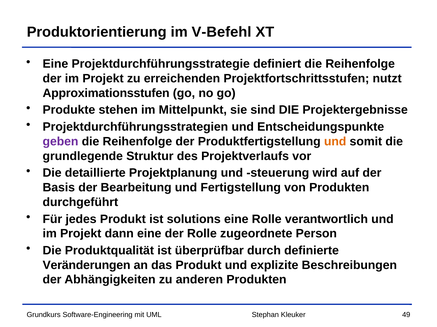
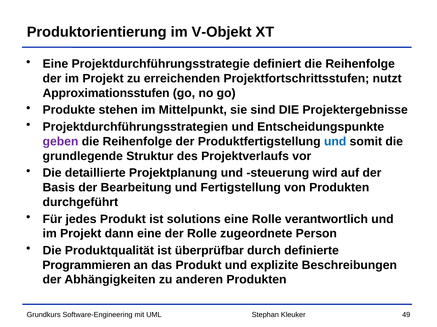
V-Befehl: V-Befehl -> V-Objekt
und at (335, 142) colour: orange -> blue
Veränderungen: Veränderungen -> Programmieren
